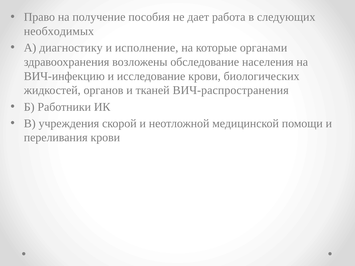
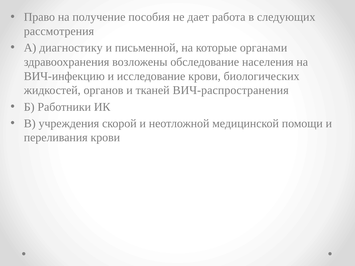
необходимых: необходимых -> рассмотрения
исполнение: исполнение -> письменной
